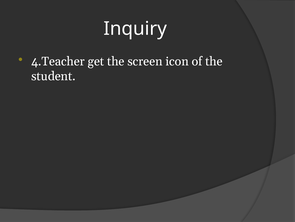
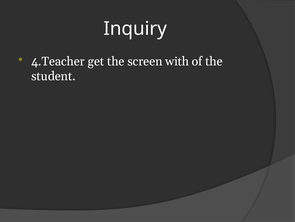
icon: icon -> with
